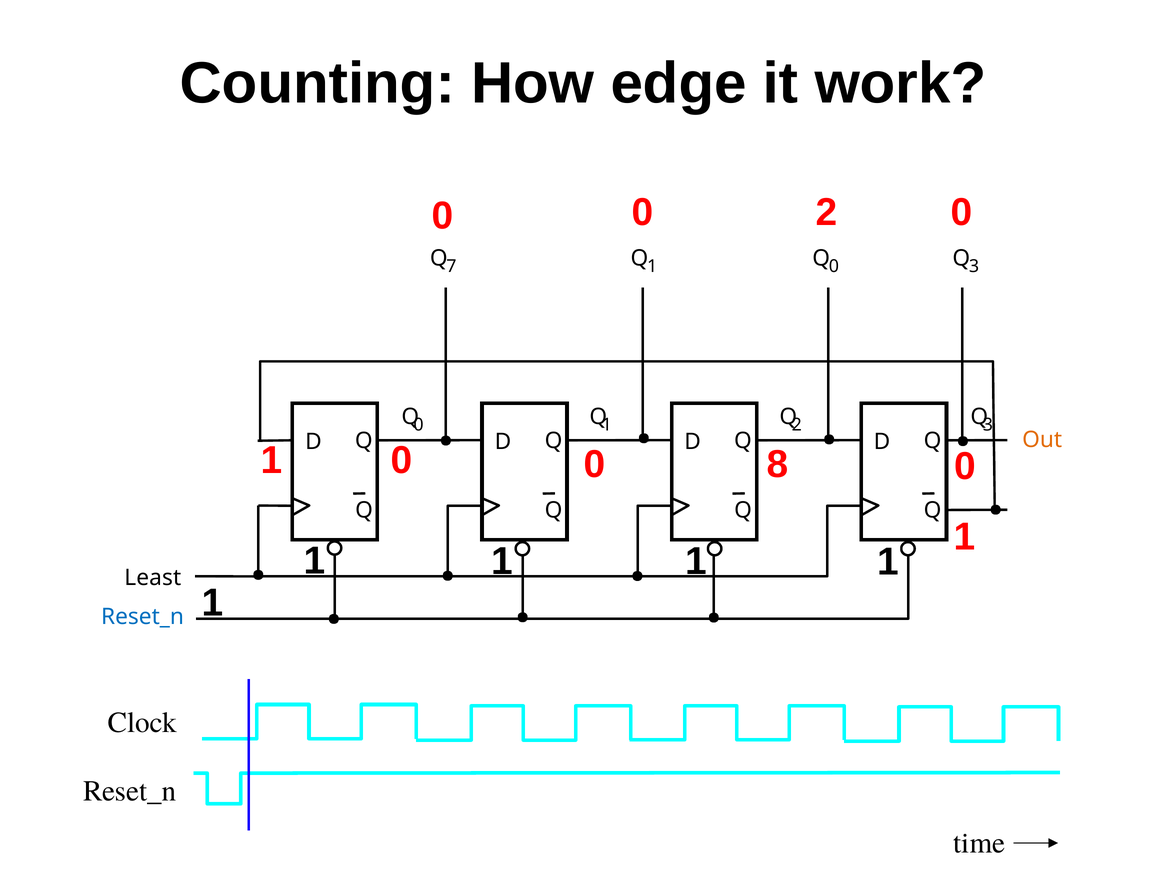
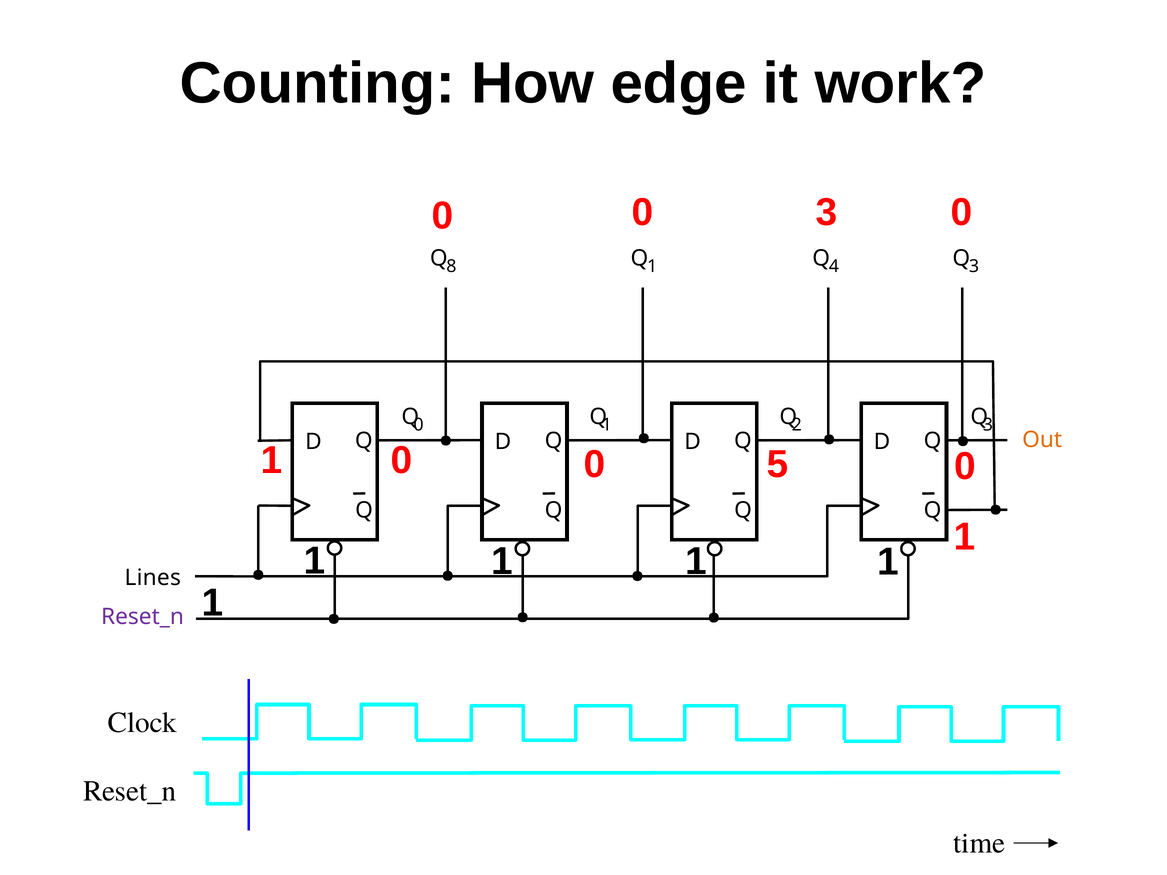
0 2: 2 -> 3
7: 7 -> 8
1 Q 0: 0 -> 4
8: 8 -> 5
Least: Least -> Lines
Reset_n at (143, 617) colour: blue -> purple
